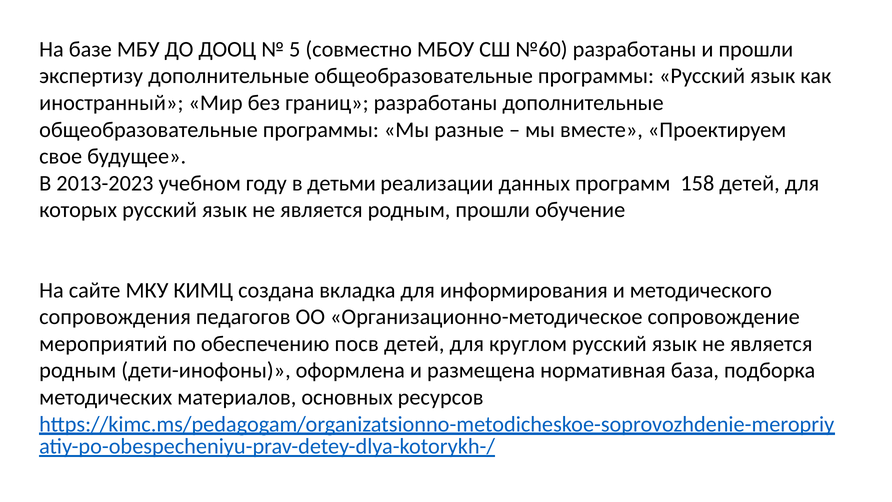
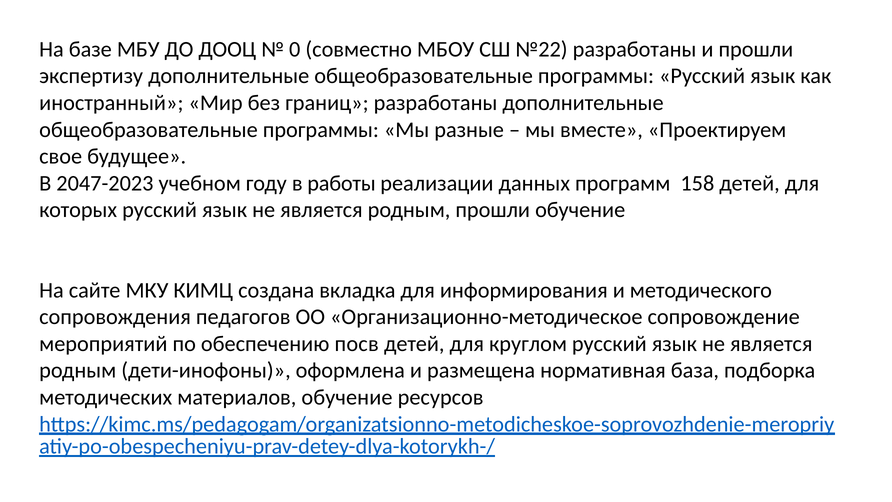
5: 5 -> 0
№60: №60 -> №22
2013-2023: 2013-2023 -> 2047-2023
детьми: детьми -> работы
материалов основных: основных -> обучение
